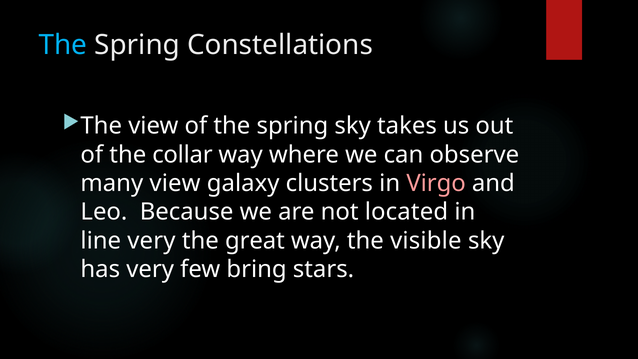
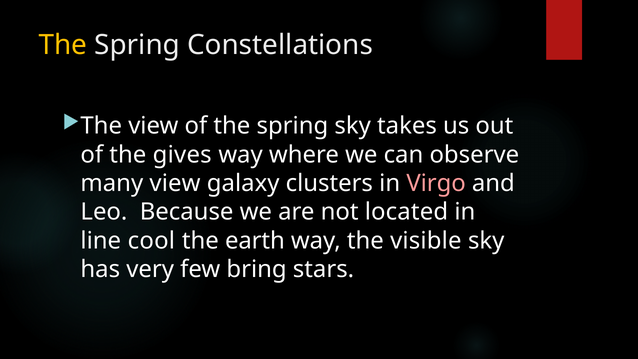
The at (63, 45) colour: light blue -> yellow
collar: collar -> gives
line very: very -> cool
great: great -> earth
